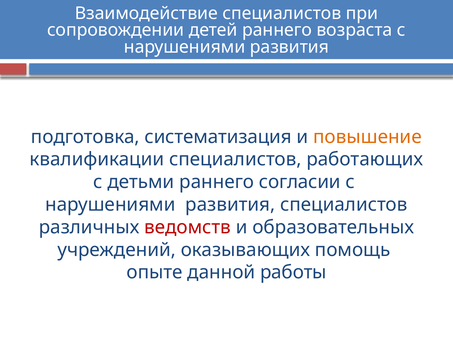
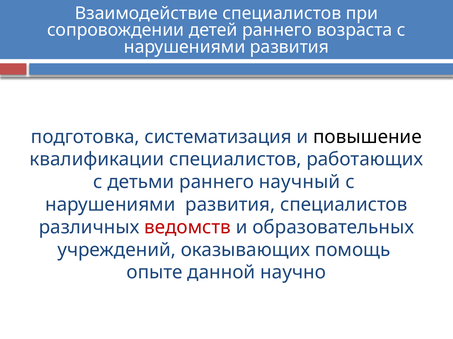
повышение colour: orange -> black
согласии: согласии -> научный
работы: работы -> научно
